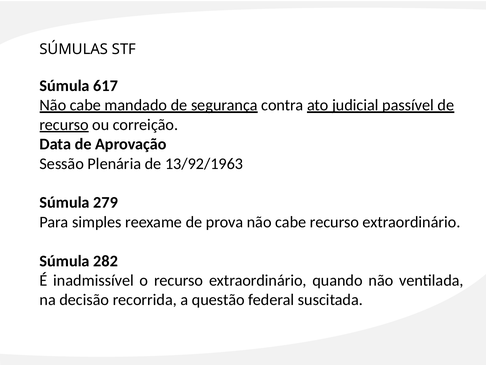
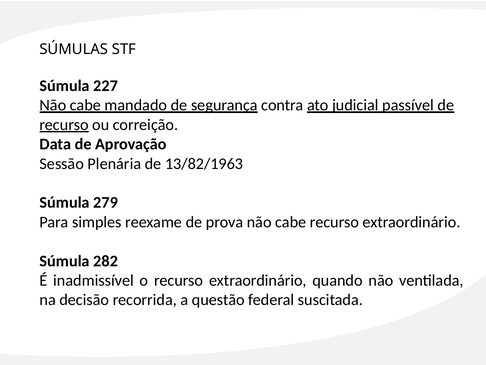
617: 617 -> 227
13/92/1963: 13/92/1963 -> 13/82/1963
